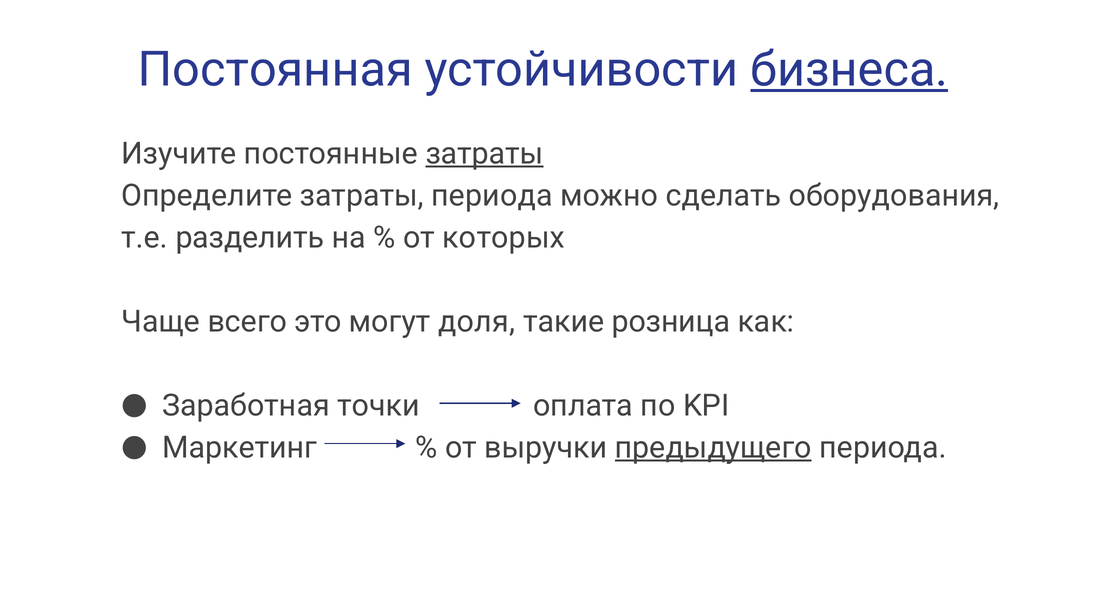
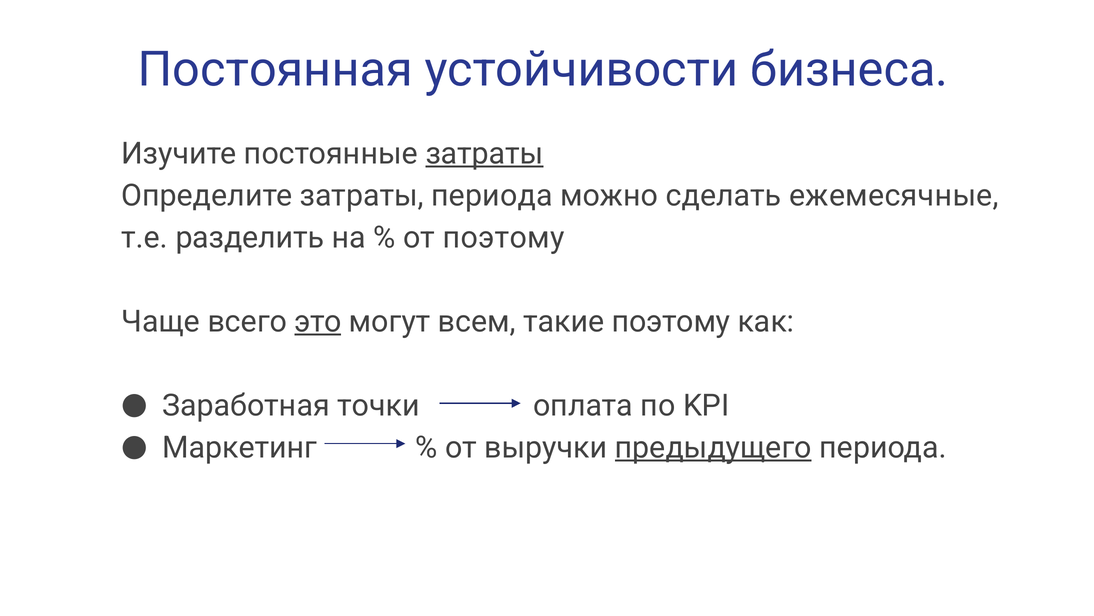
бизнеса underline: present -> none
оборудования: оборудования -> ежемесячные
от которых: которых -> поэтому
это underline: none -> present
доля: доля -> всем
такие розница: розница -> поэтому
